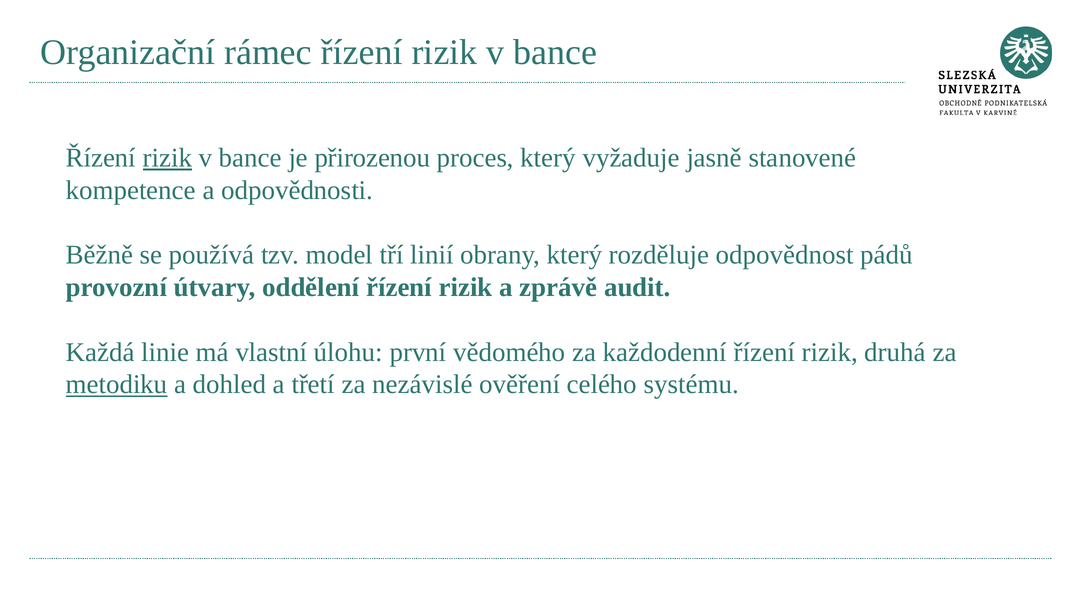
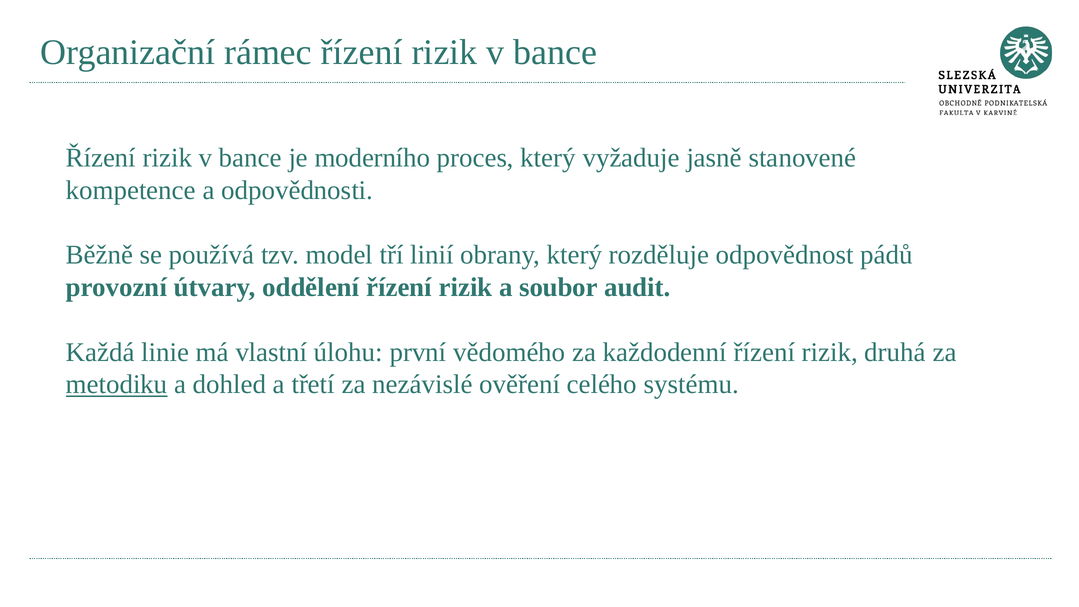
rizik at (167, 158) underline: present -> none
přirozenou: přirozenou -> moderního
zprávě: zprávě -> soubor
